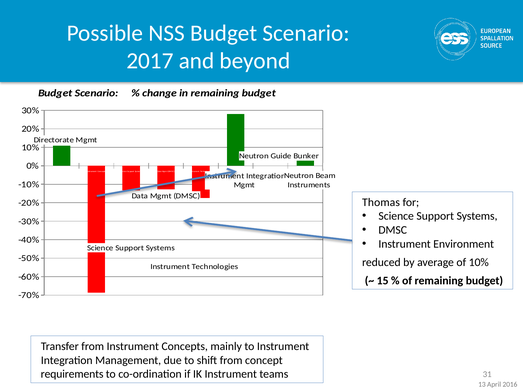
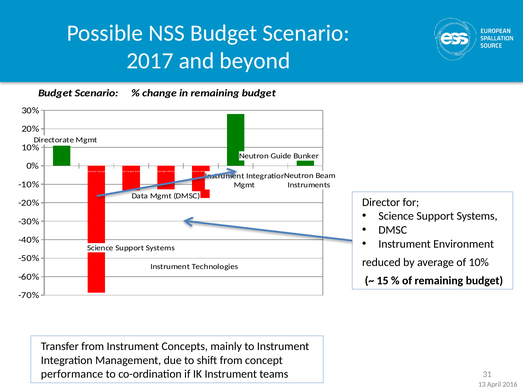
Thomas: Thomas -> Director
requirements: requirements -> performance
